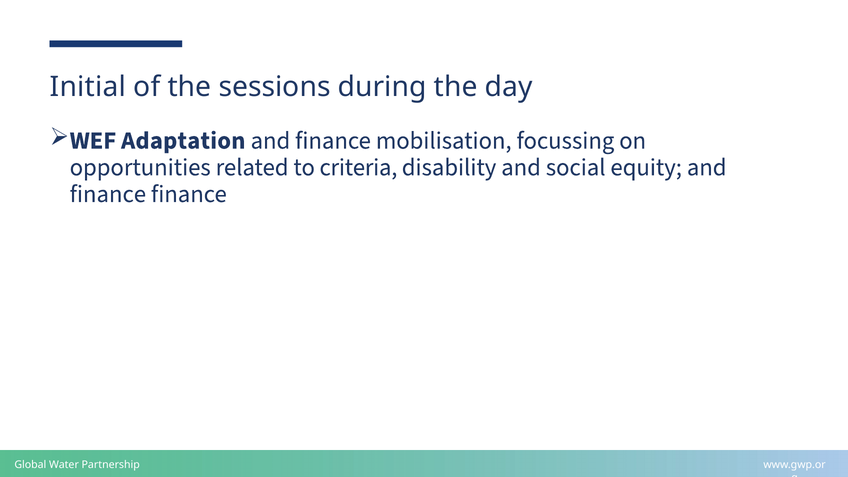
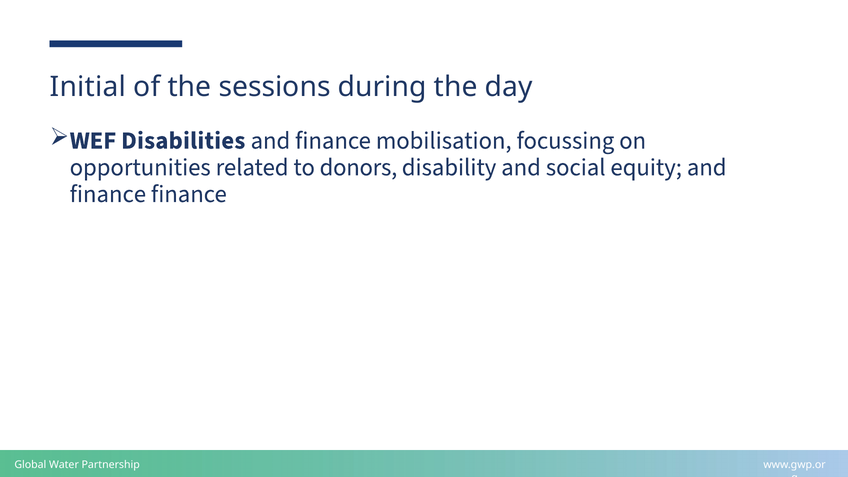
Adaptation: Adaptation -> Disabilities
criteria: criteria -> donors
